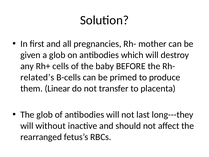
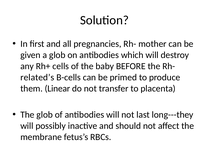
without: without -> possibly
rearranged: rearranged -> membrane
